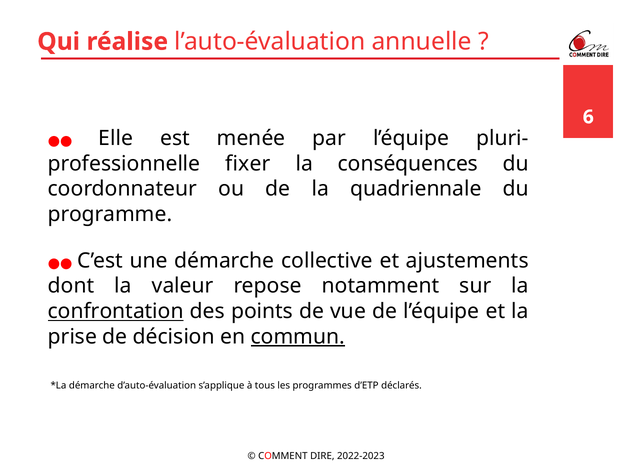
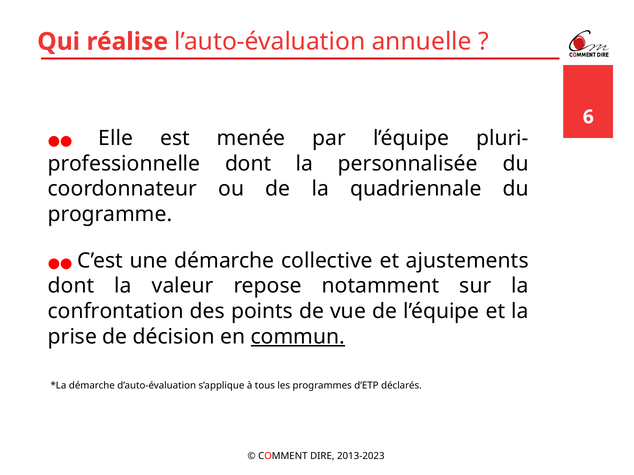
fixer at (248, 164): fixer -> dont
conséquences: conséquences -> personnalisée
confrontation underline: present -> none
2022-2023: 2022-2023 -> 2013-2023
